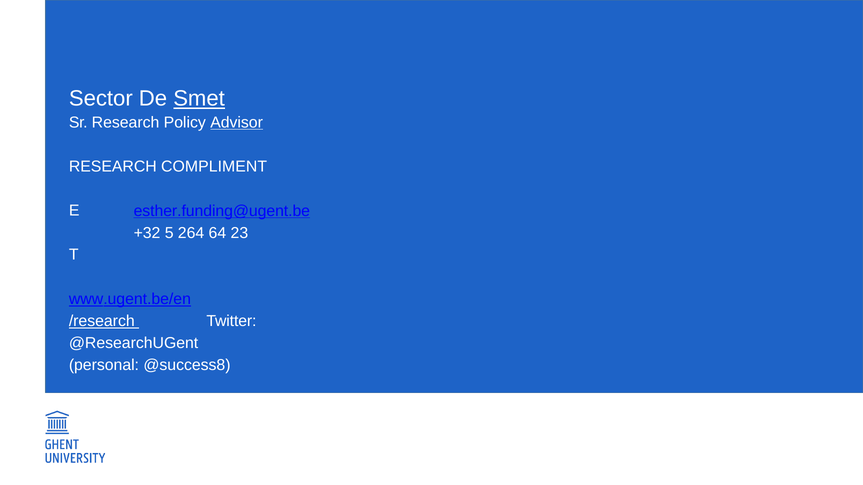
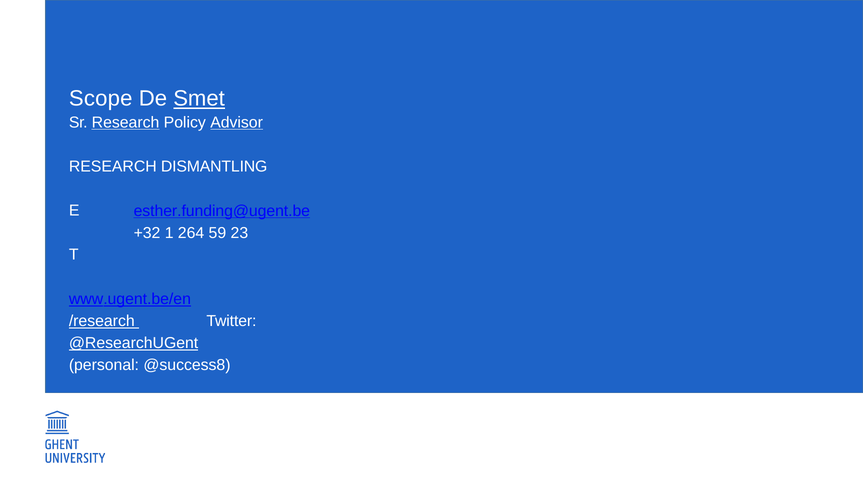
Sector: Sector -> Scope
Research at (126, 123) underline: none -> present
COMPLIMENT: COMPLIMENT -> DISMANTLING
5: 5 -> 1
64: 64 -> 59
@ResearchUGent underline: none -> present
